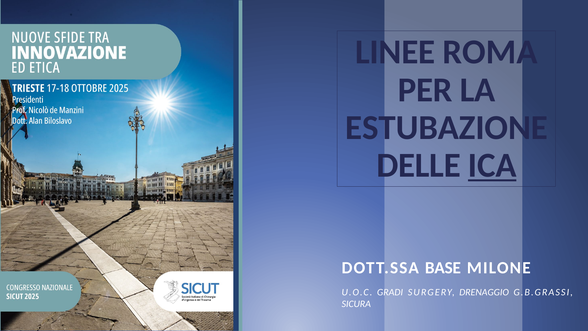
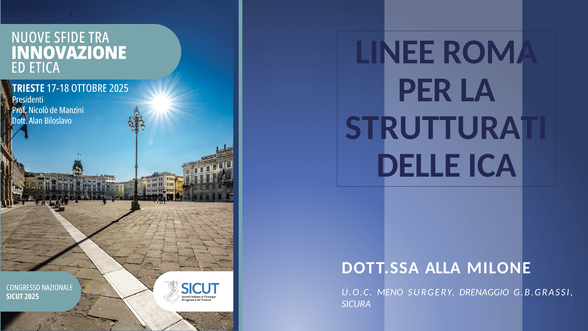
ESTUBAZIONE: ESTUBAZIONE -> STRUTTURATI
ICA underline: present -> none
BASE: BASE -> ALLA
GRADI: GRADI -> MENO
